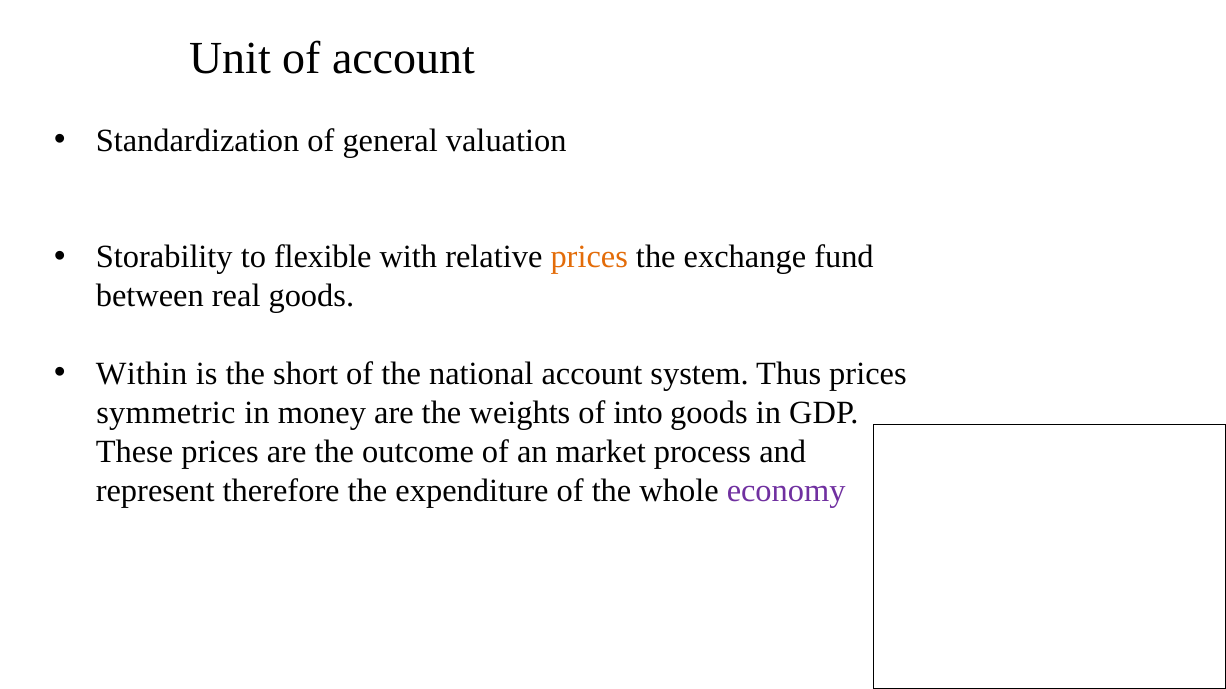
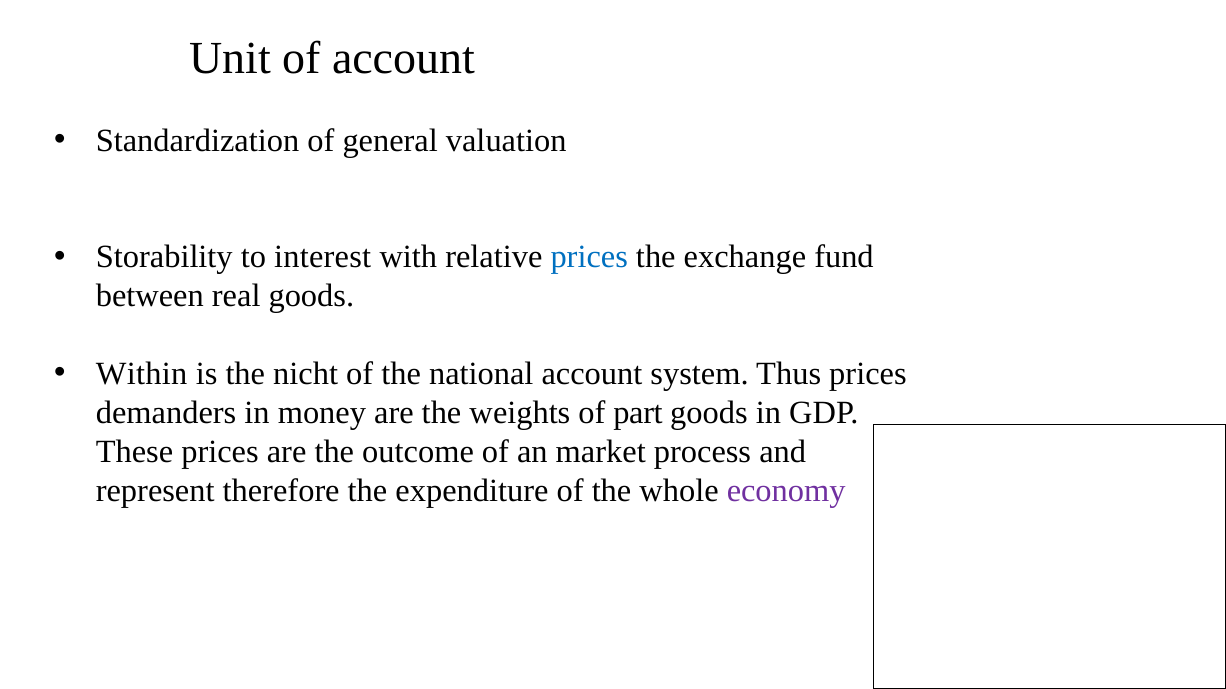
flexible: flexible -> interest
prices at (589, 258) colour: orange -> blue
short: short -> nicht
symmetric: symmetric -> demanders
into: into -> part
